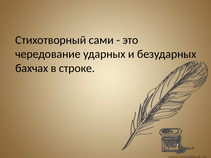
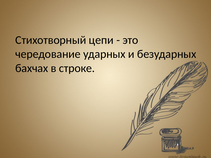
сами: сами -> цепи
